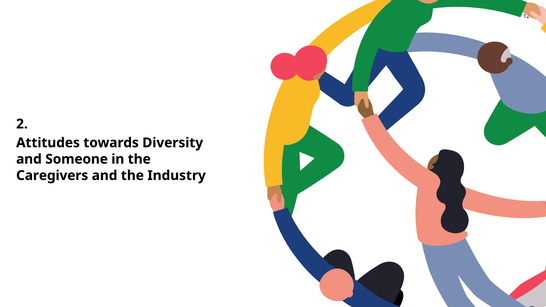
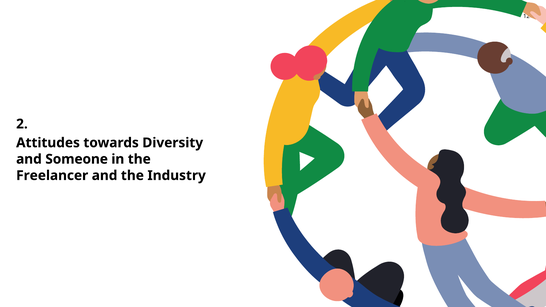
Caregivers: Caregivers -> Freelancer
